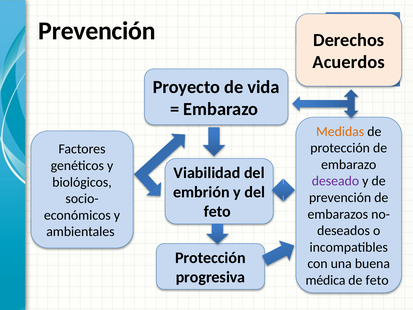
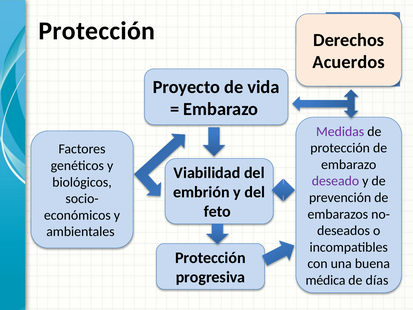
Prevención at (97, 31): Prevención -> Protección
Medidas colour: orange -> purple
de feto: feto -> días
